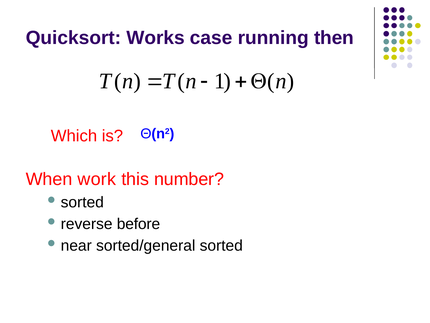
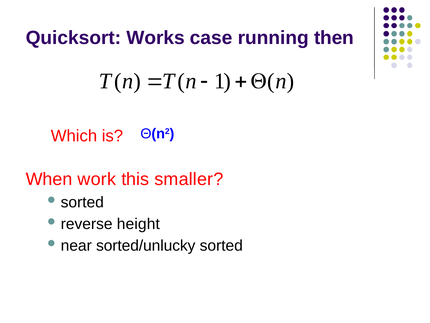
number: number -> smaller
before: before -> height
sorted/general: sorted/general -> sorted/unlucky
